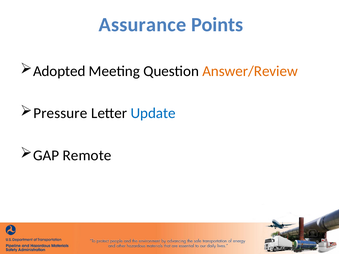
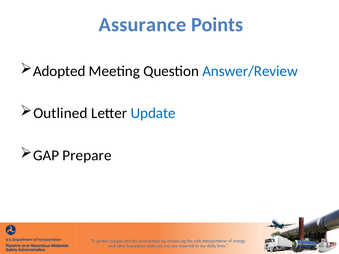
Answer/Review colour: orange -> blue
Pressure: Pressure -> Outlined
Remote: Remote -> Prepare
